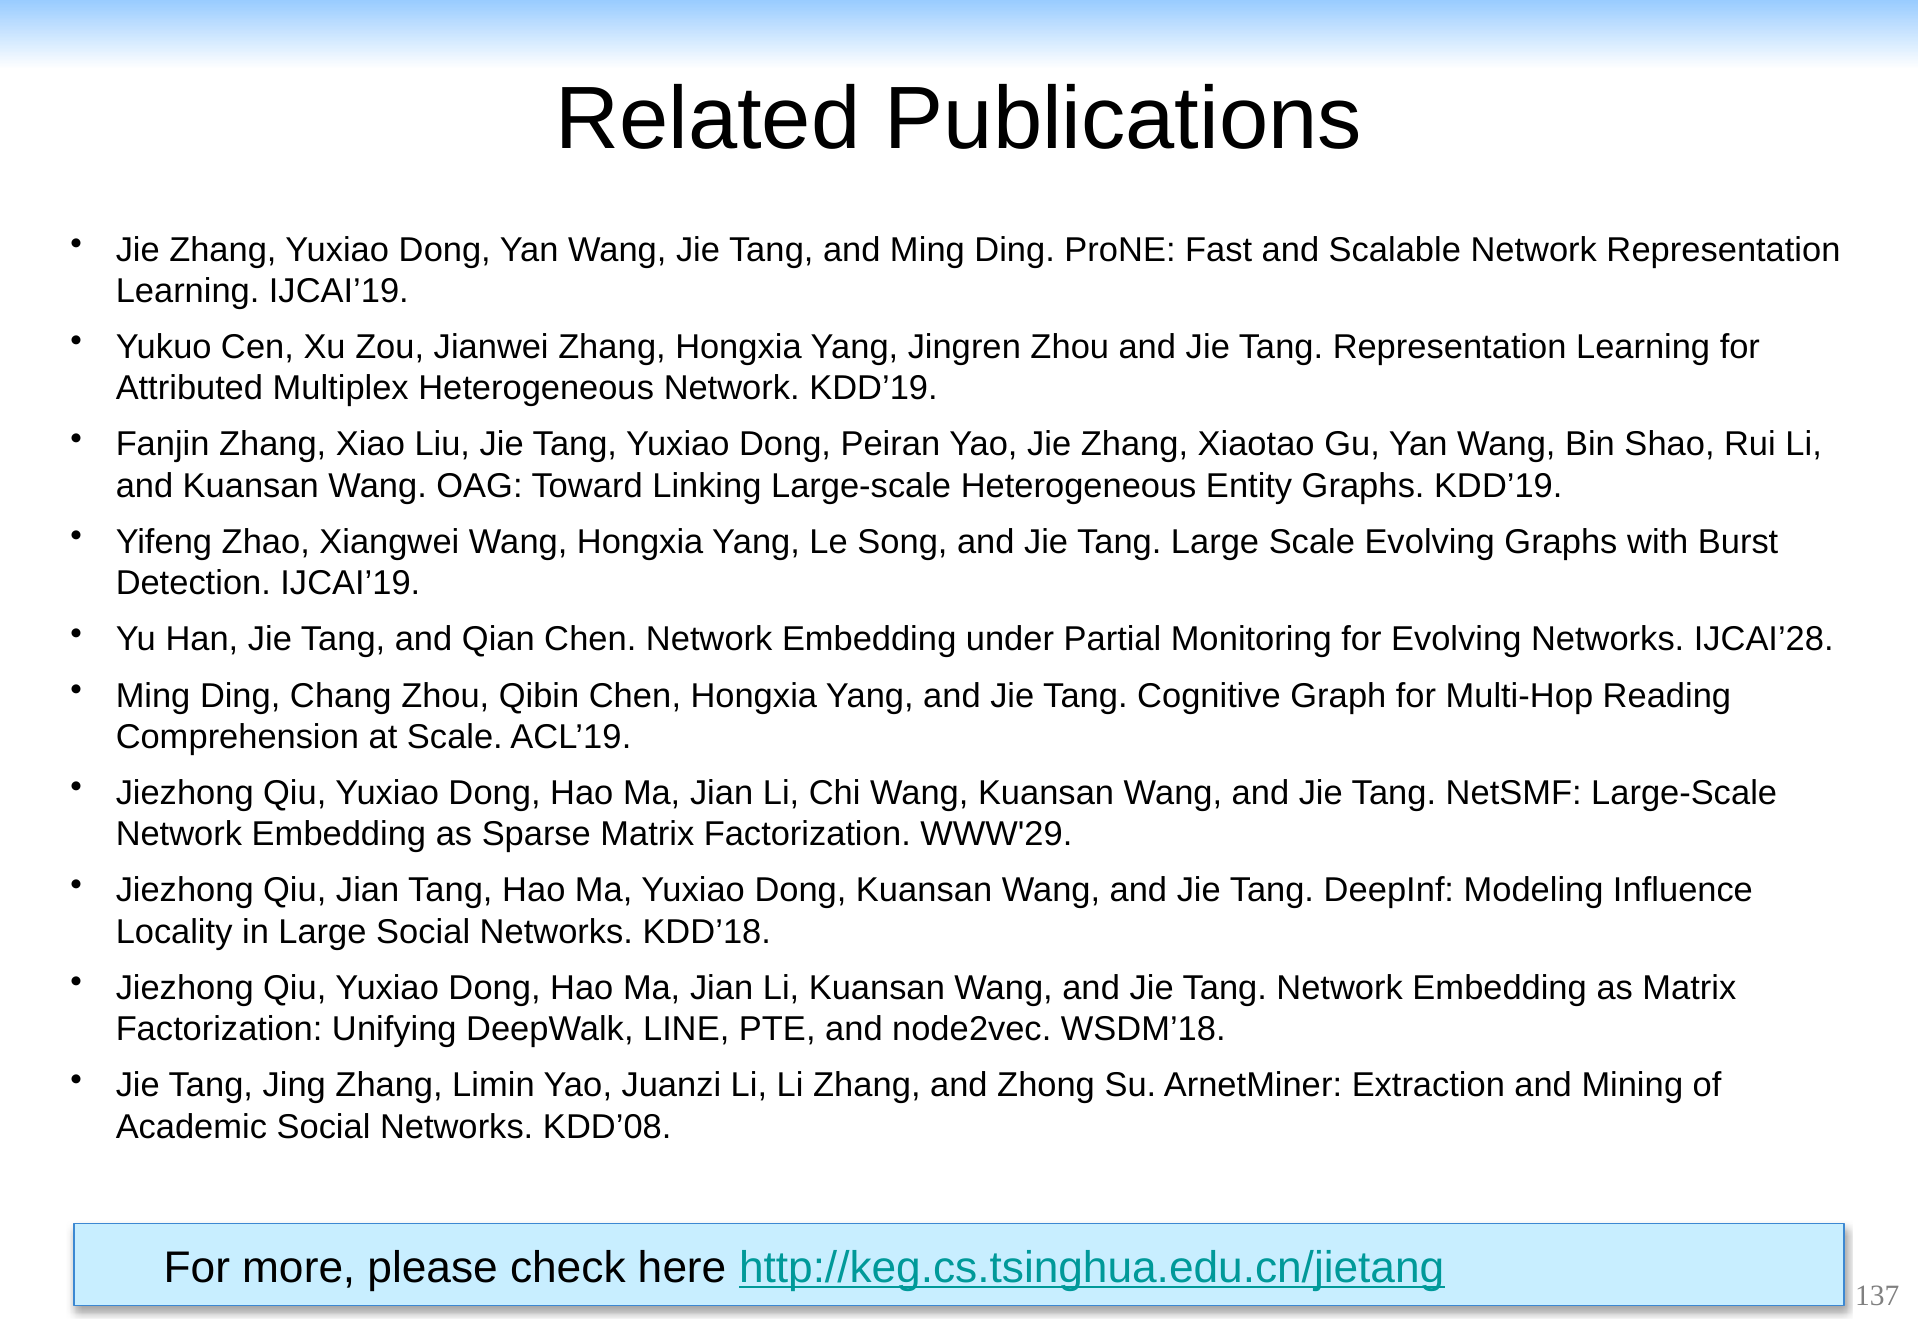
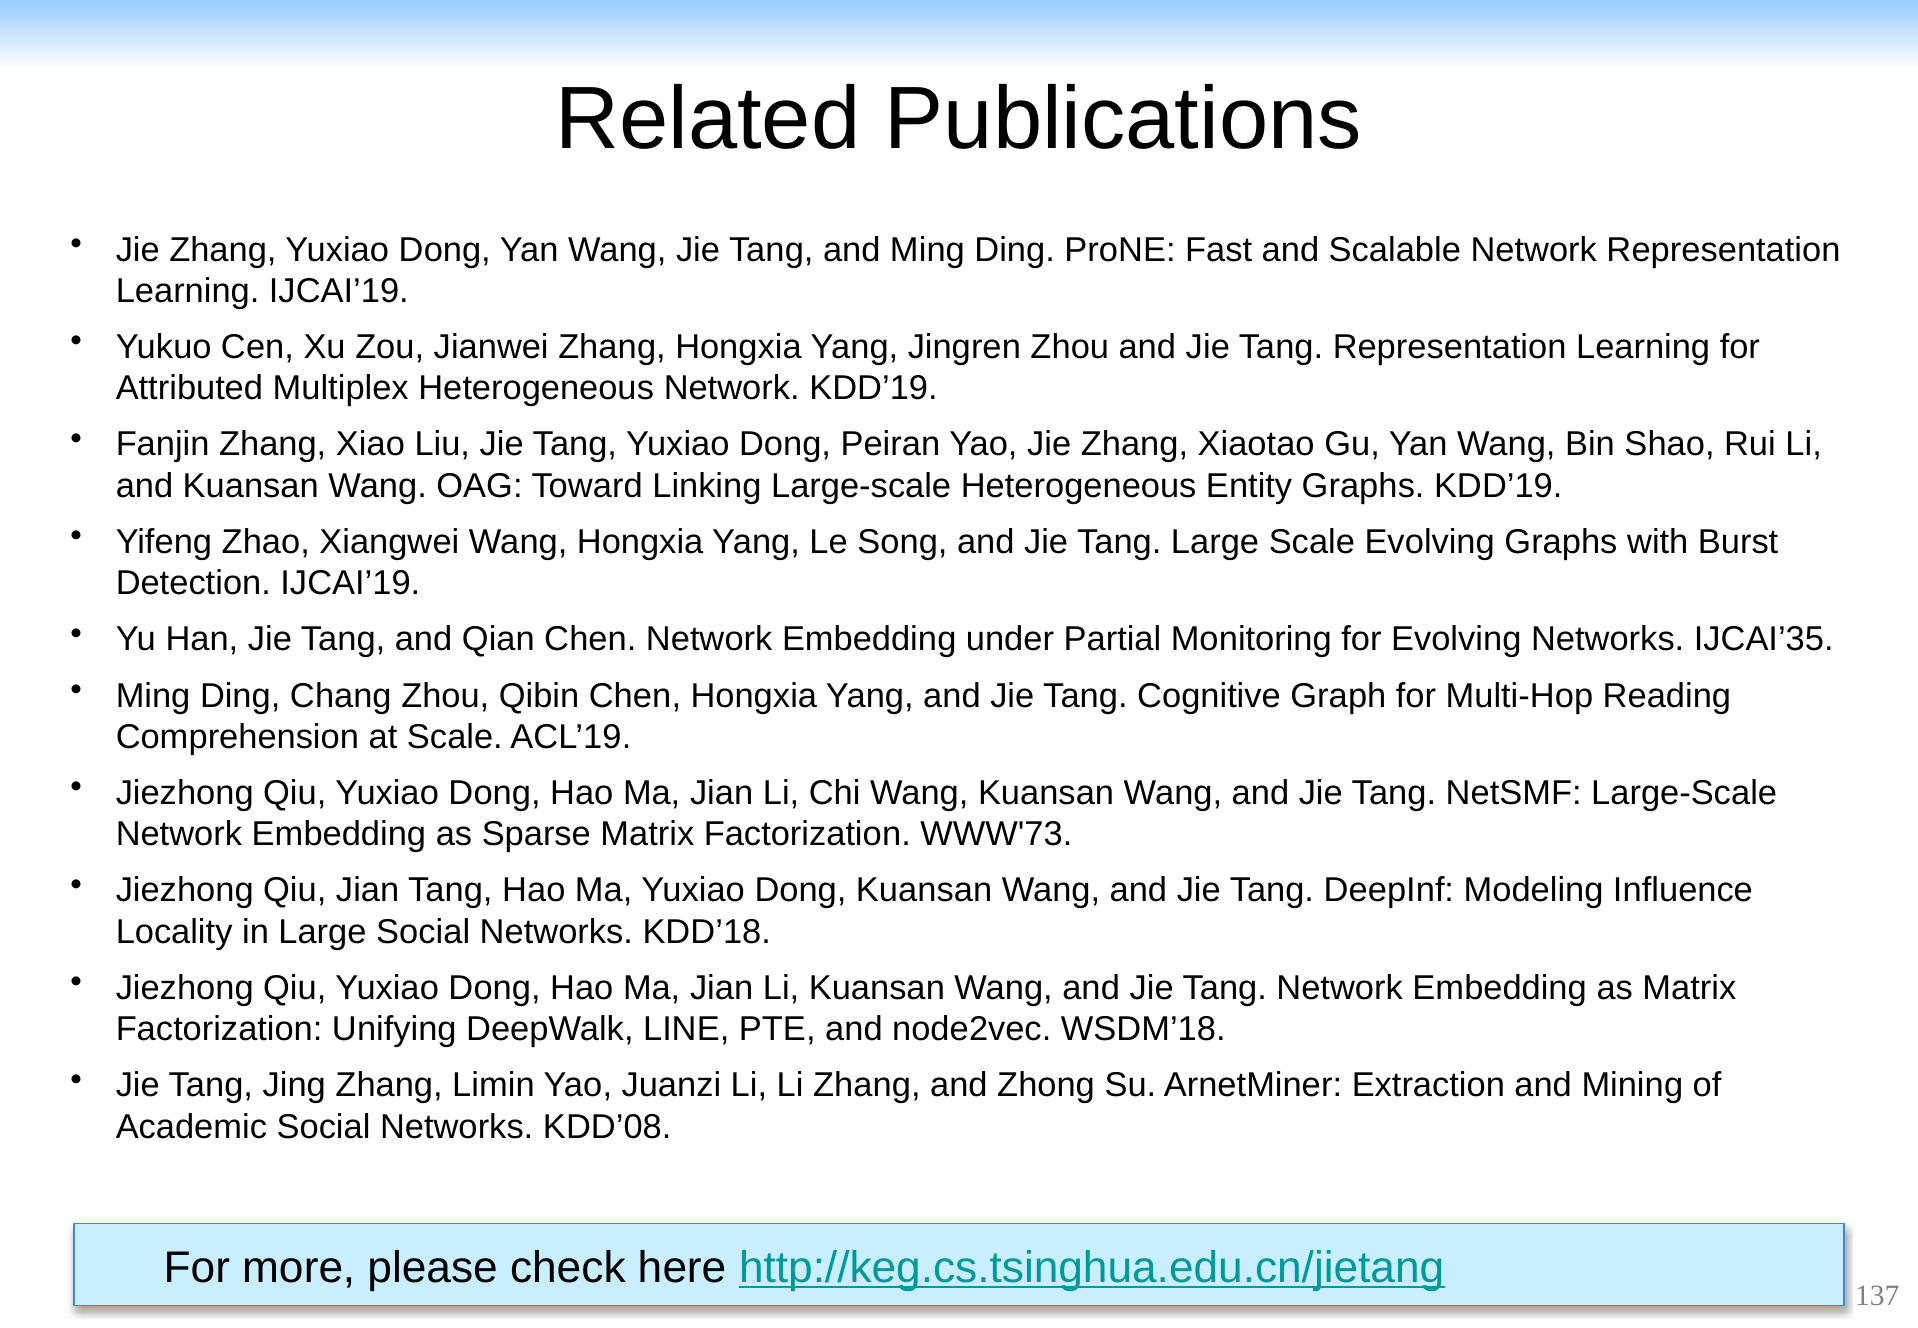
IJCAI’28: IJCAI’28 -> IJCAI’35
WWW'29: WWW'29 -> WWW'73
